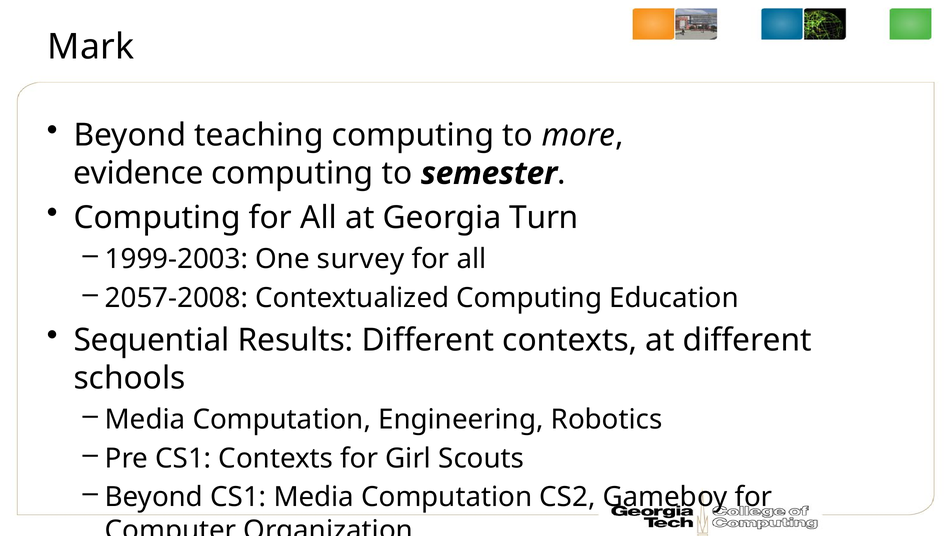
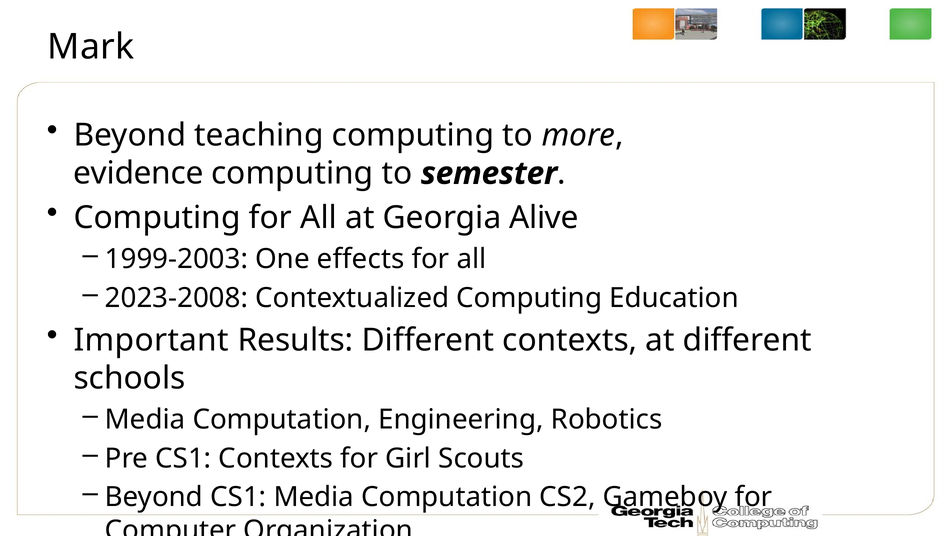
Turn: Turn -> Alive
survey: survey -> effects
2057-2008: 2057-2008 -> 2023-2008
Sequential: Sequential -> Important
